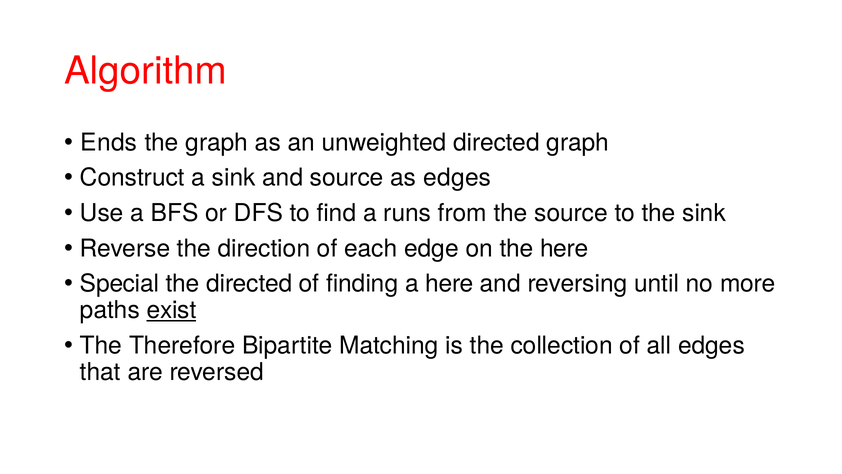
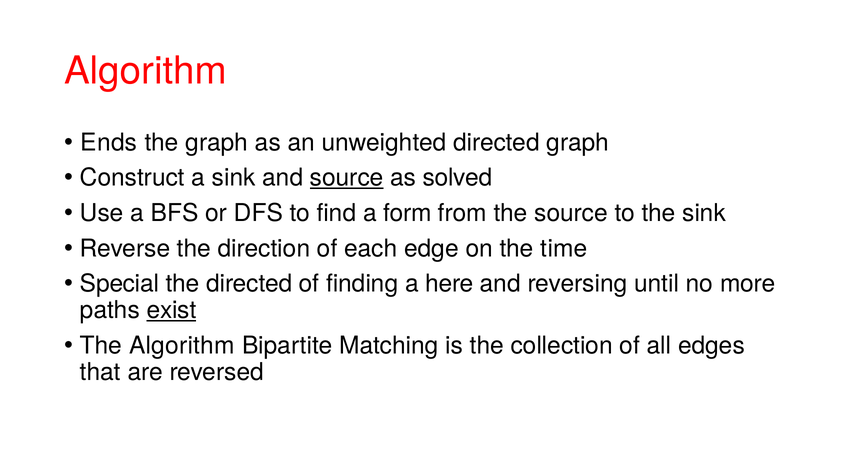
source at (347, 178) underline: none -> present
as edges: edges -> solved
runs: runs -> form
the here: here -> time
The Therefore: Therefore -> Algorithm
